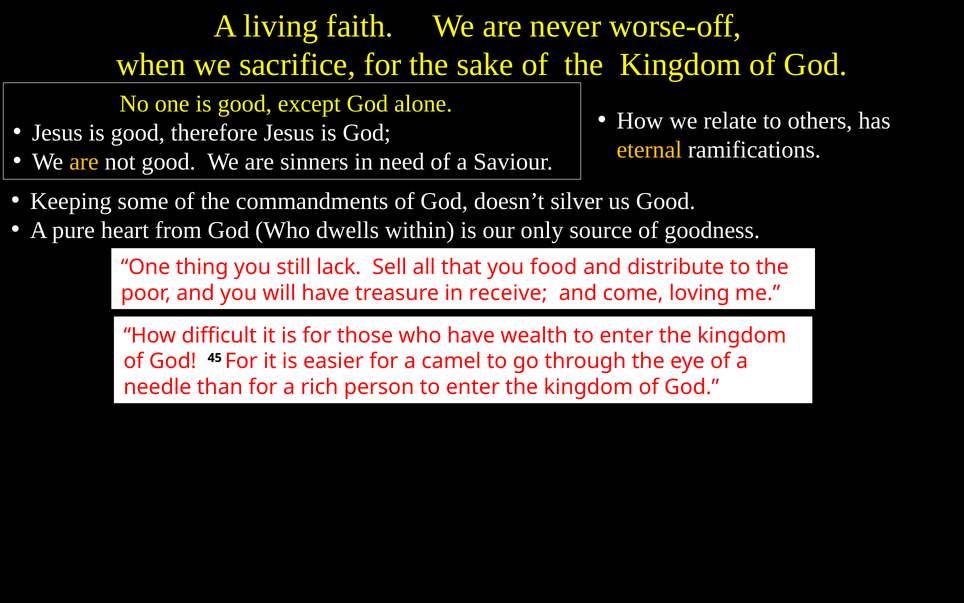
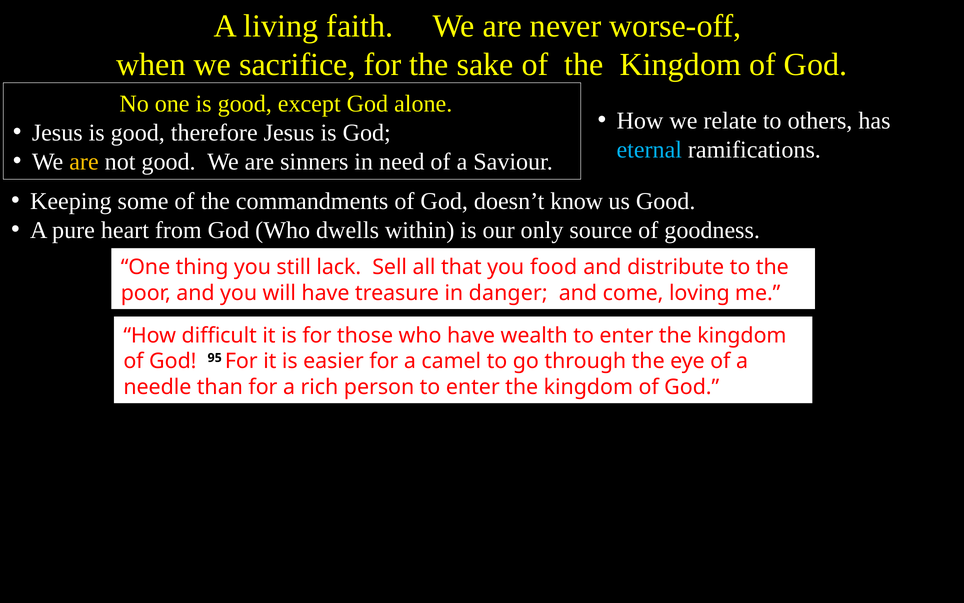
eternal colour: yellow -> light blue
silver: silver -> know
receive: receive -> danger
45: 45 -> 95
